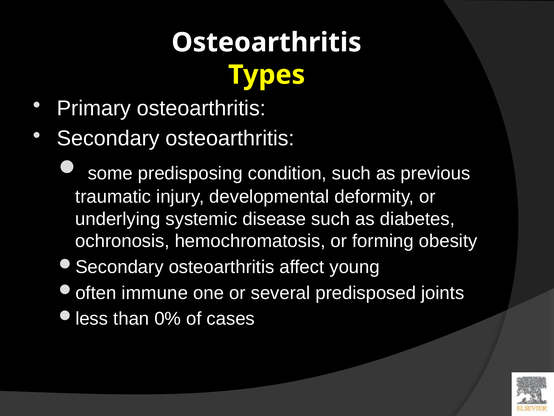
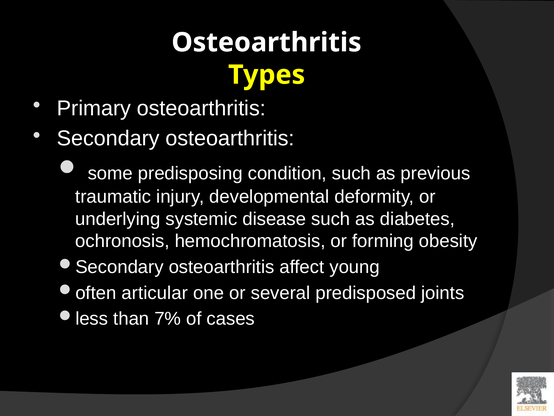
immune: immune -> articular
0%: 0% -> 7%
